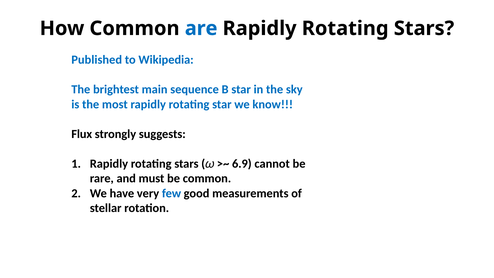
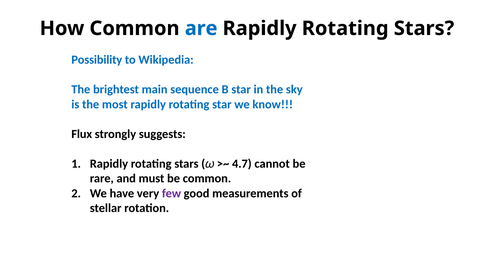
Published: Published -> Possibility
6.9: 6.9 -> 4.7
few colour: blue -> purple
